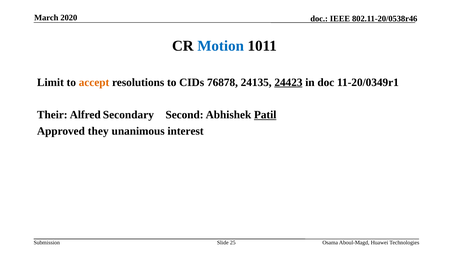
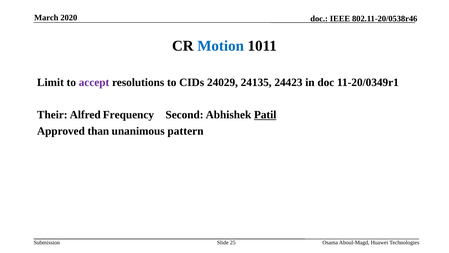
accept colour: orange -> purple
76878: 76878 -> 24029
24423 underline: present -> none
Secondary: Secondary -> Frequency
they: they -> than
interest: interest -> pattern
